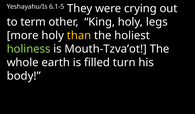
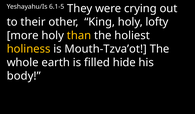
term: term -> their
legs: legs -> lofty
holiness colour: light green -> yellow
turn: turn -> hide
